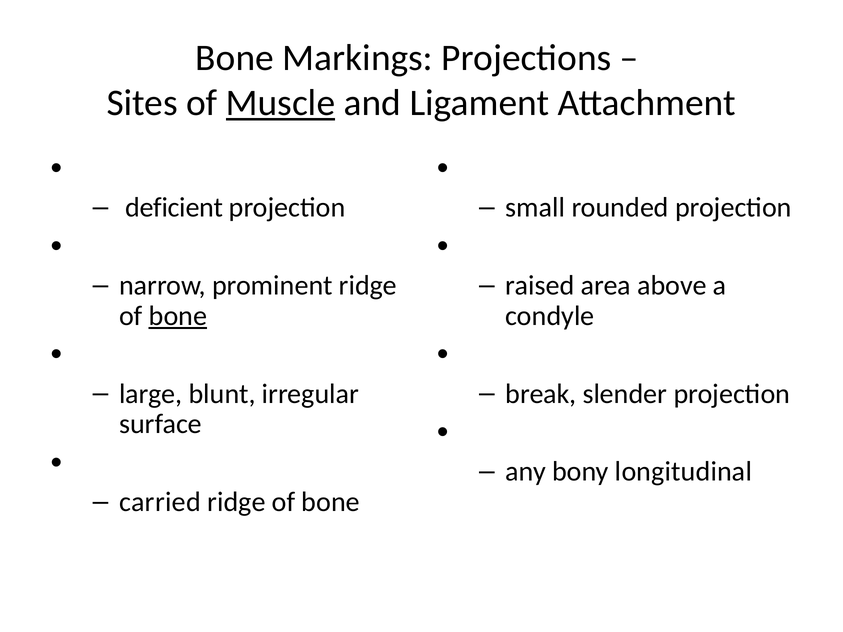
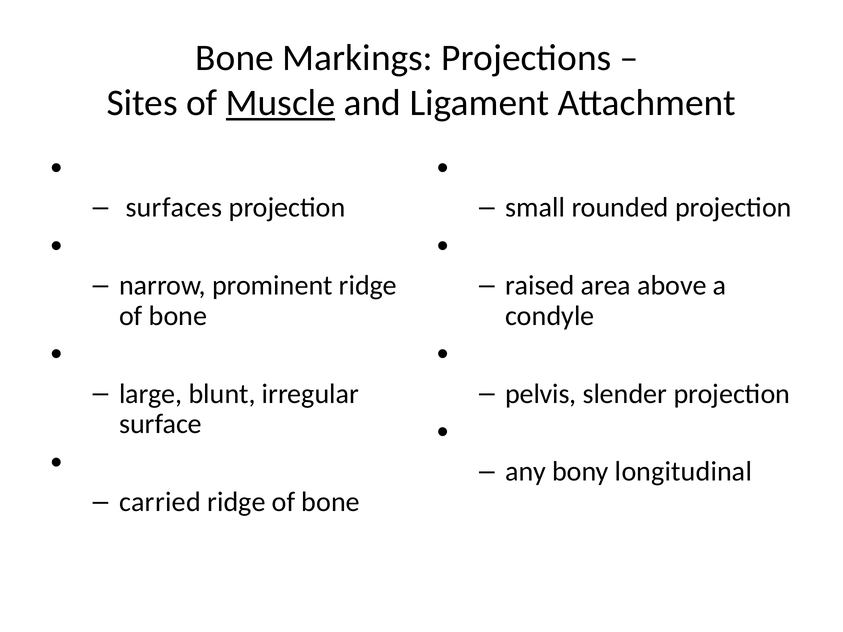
deficient: deficient -> surfaces
bone at (178, 316) underline: present -> none
break: break -> pelvis
